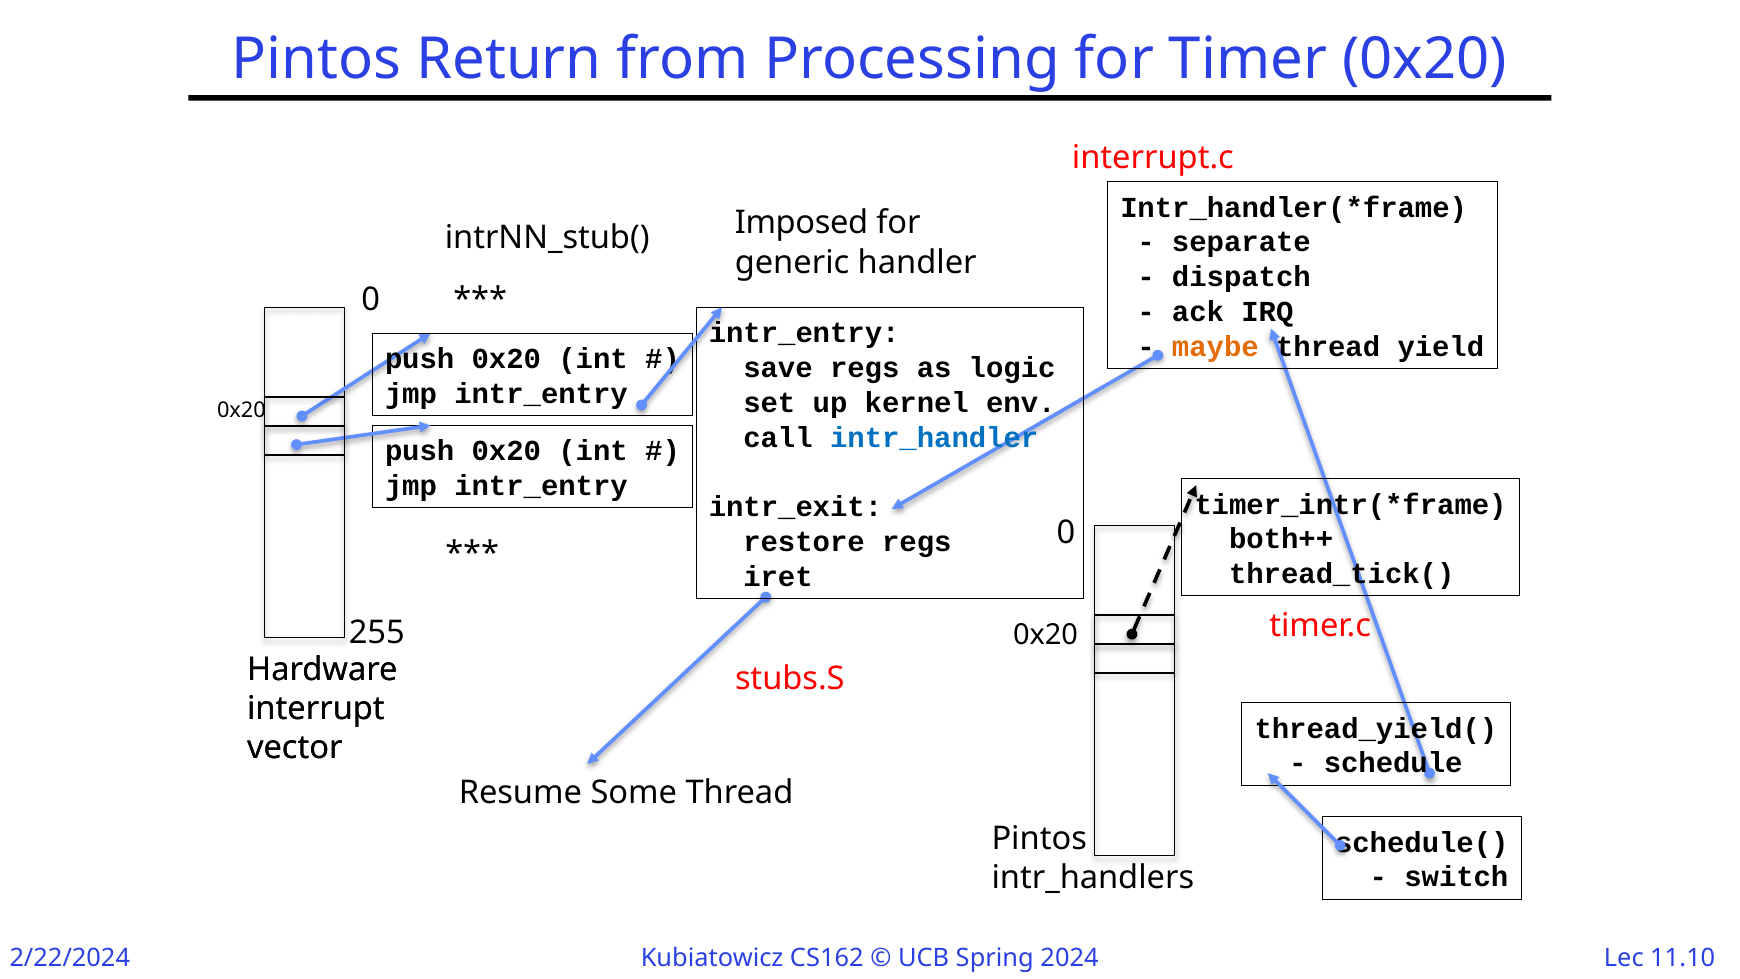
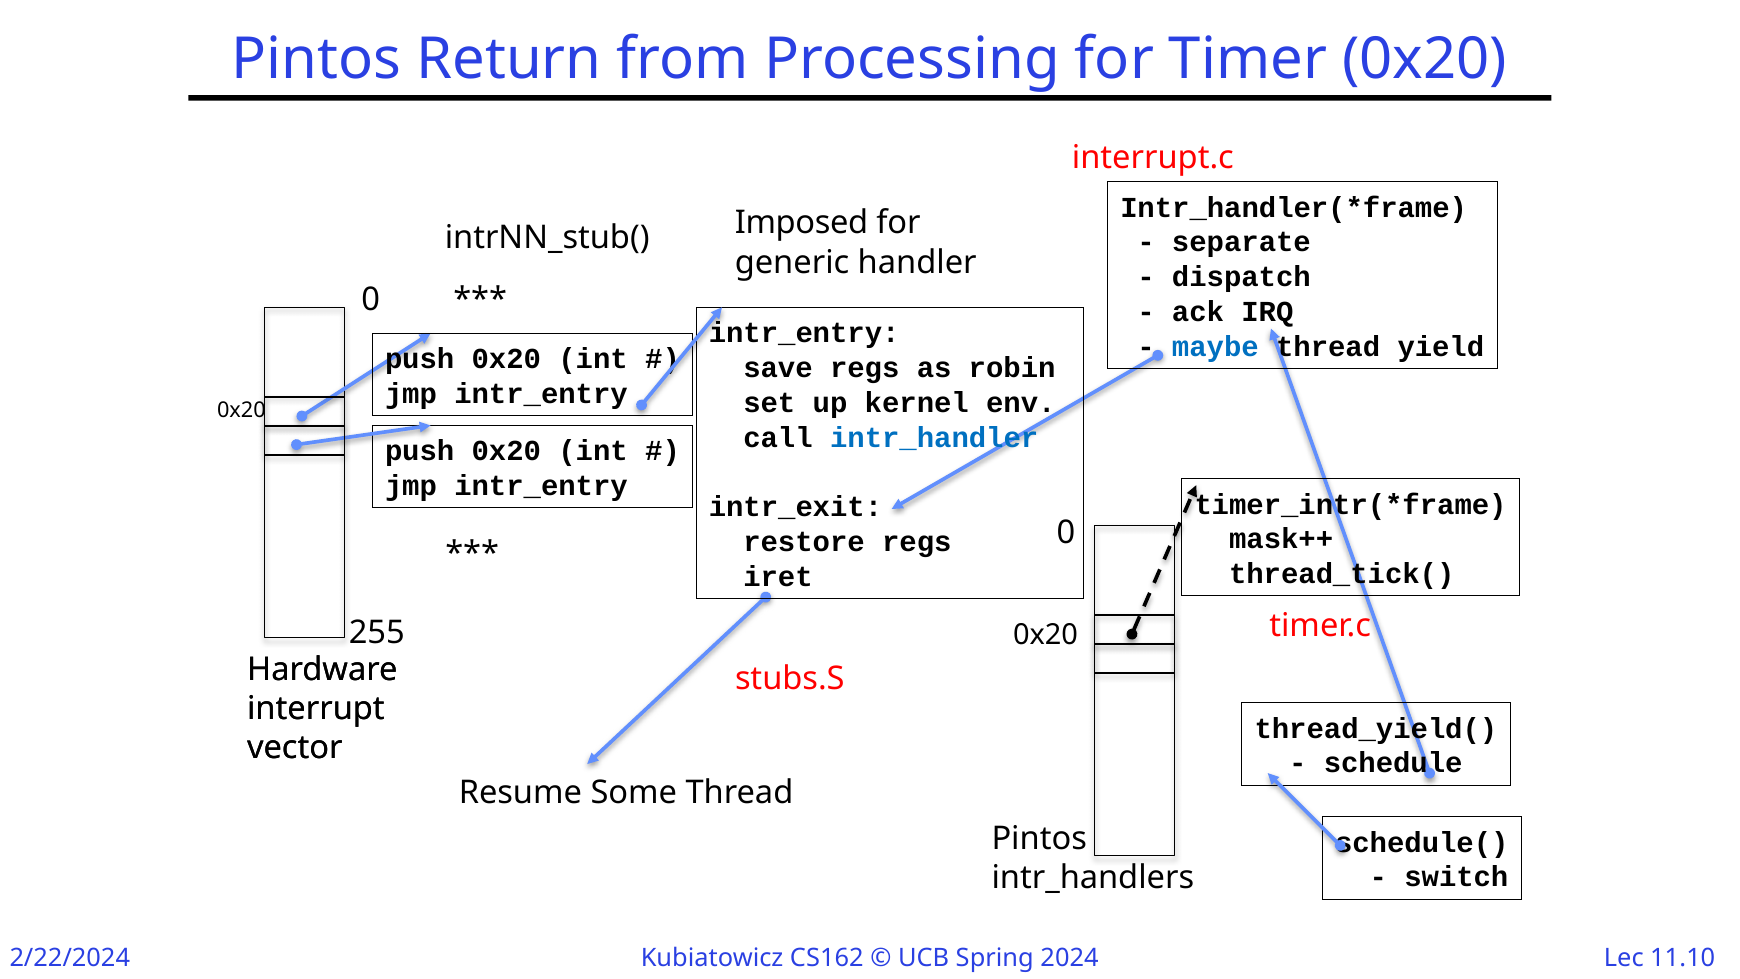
maybe colour: orange -> blue
logic: logic -> robin
both++: both++ -> mask++
